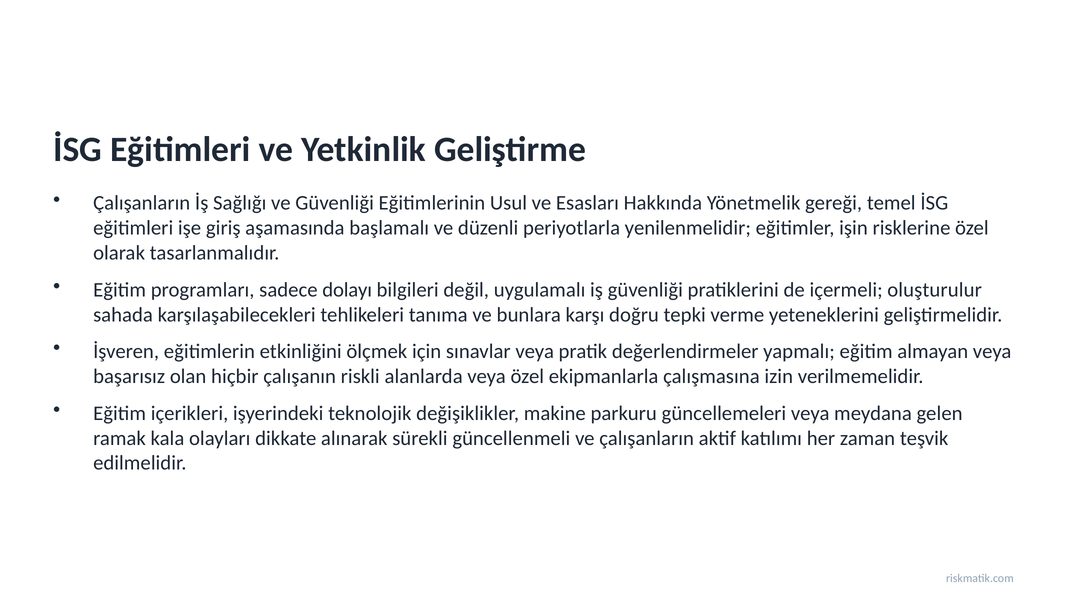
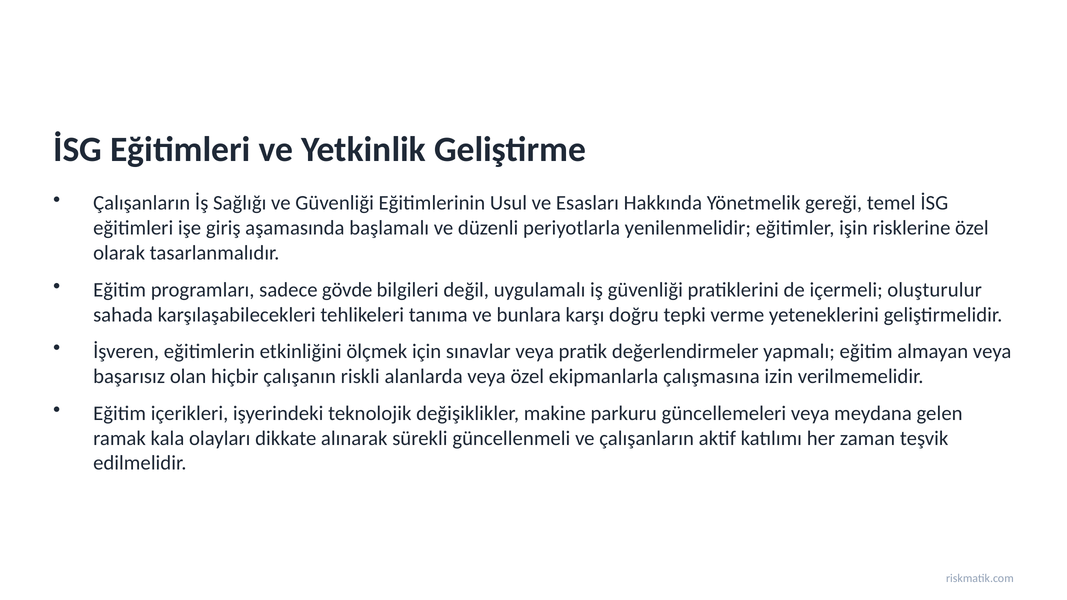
dolayı: dolayı -> gövde
